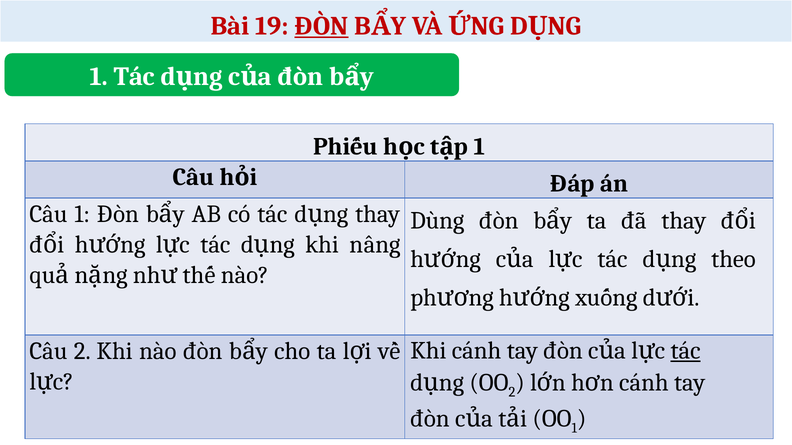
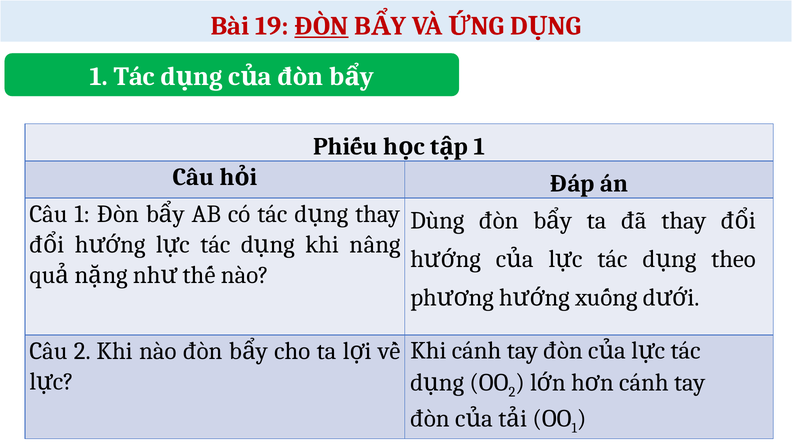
tác at (686, 351) underline: present -> none
